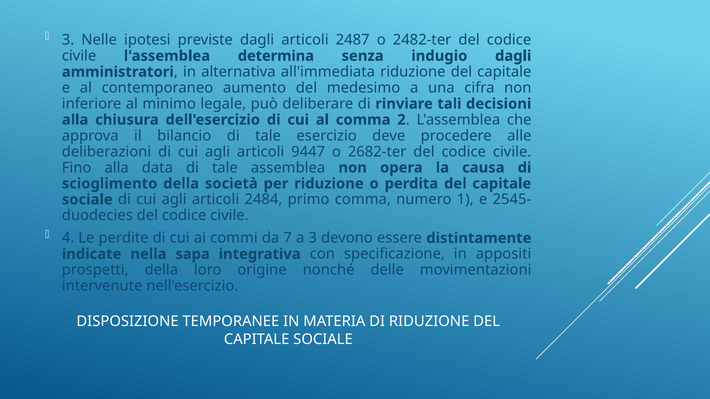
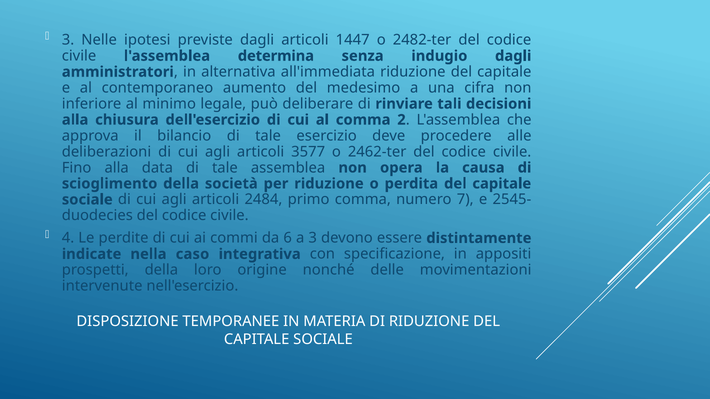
2487: 2487 -> 1447
9447: 9447 -> 3577
2682-ter: 2682-ter -> 2462-ter
1: 1 -> 7
7: 7 -> 6
sapa: sapa -> caso
